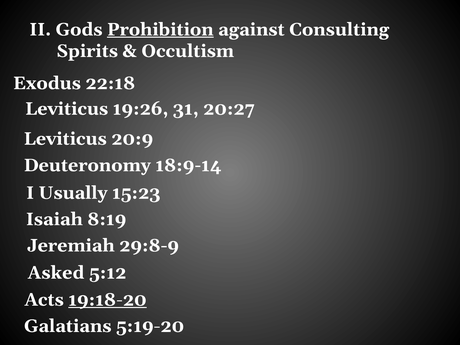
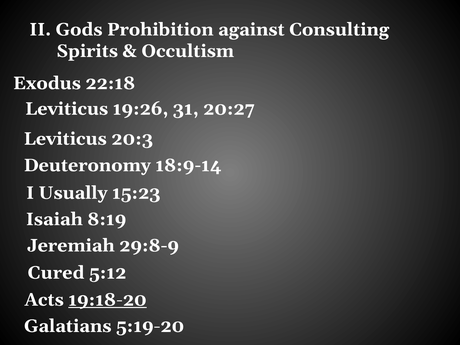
Prohibition underline: present -> none
20:9: 20:9 -> 20:3
Asked: Asked -> Cured
